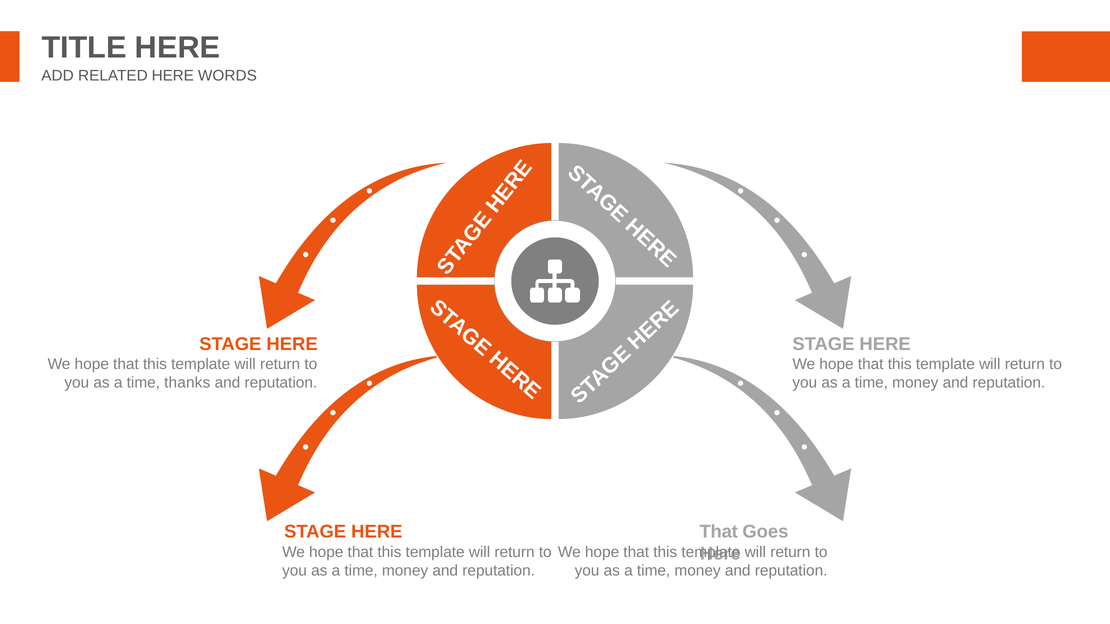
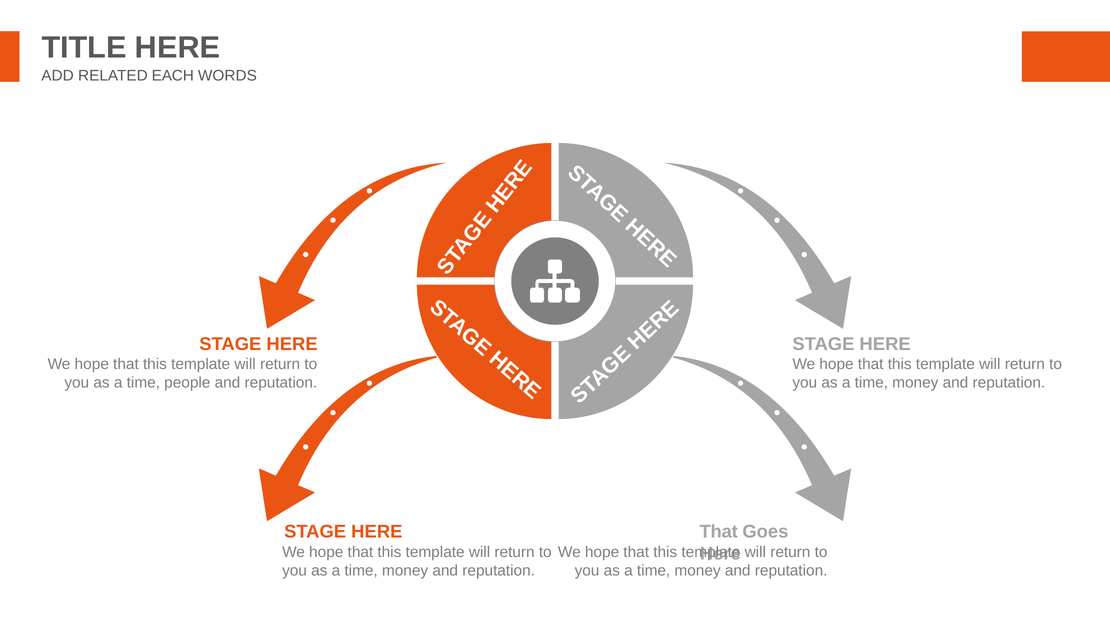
RELATED HERE: HERE -> EACH
thanks: thanks -> people
